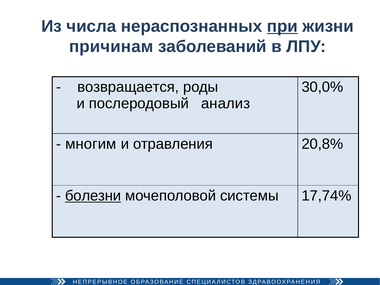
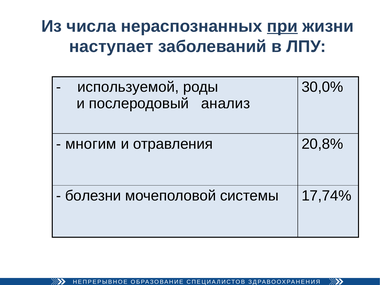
причинам: причинам -> наступает
возвращается: возвращается -> используемой
болезни underline: present -> none
